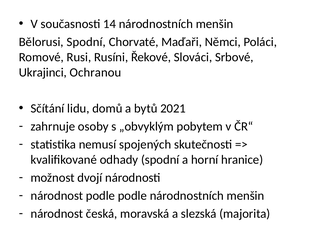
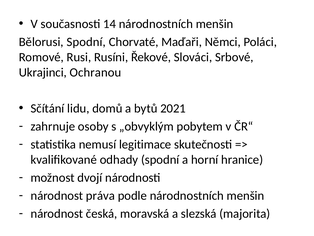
spojených: spojených -> legitimace
národnost podle: podle -> práva
